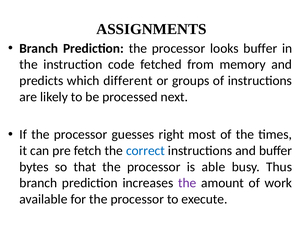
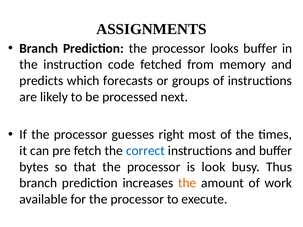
different: different -> forecasts
able: able -> look
the at (187, 183) colour: purple -> orange
